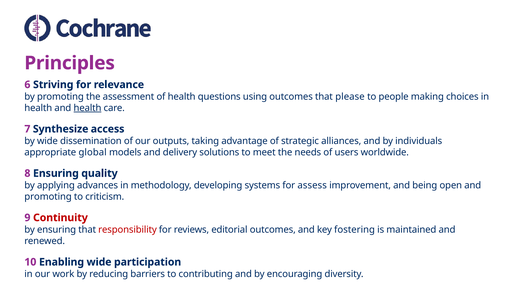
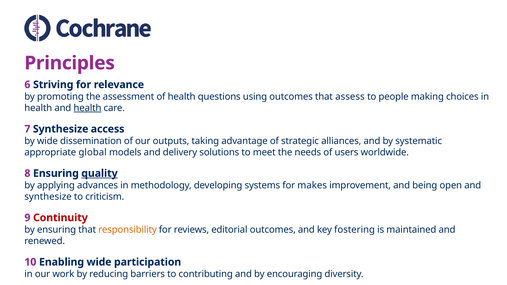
please: please -> assess
individuals: individuals -> systematic
quality underline: none -> present
assess: assess -> makes
promoting at (48, 197): promoting -> synthesize
responsibility colour: red -> orange
